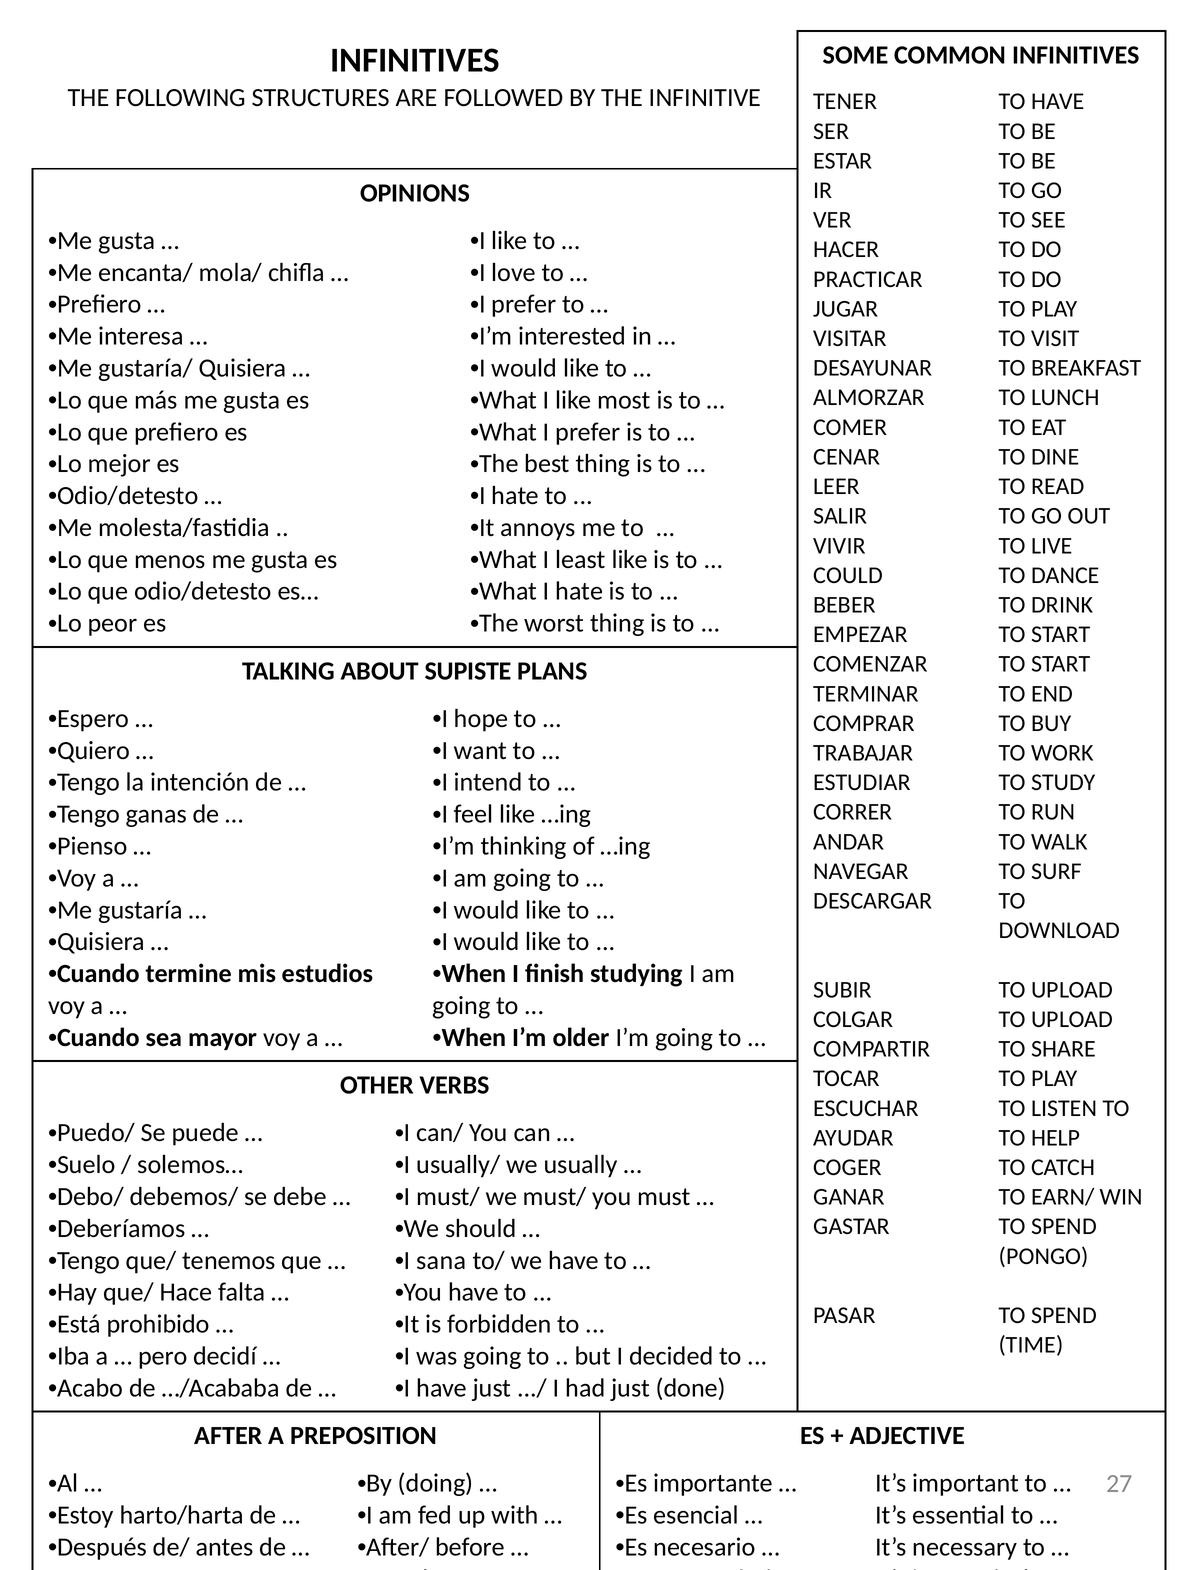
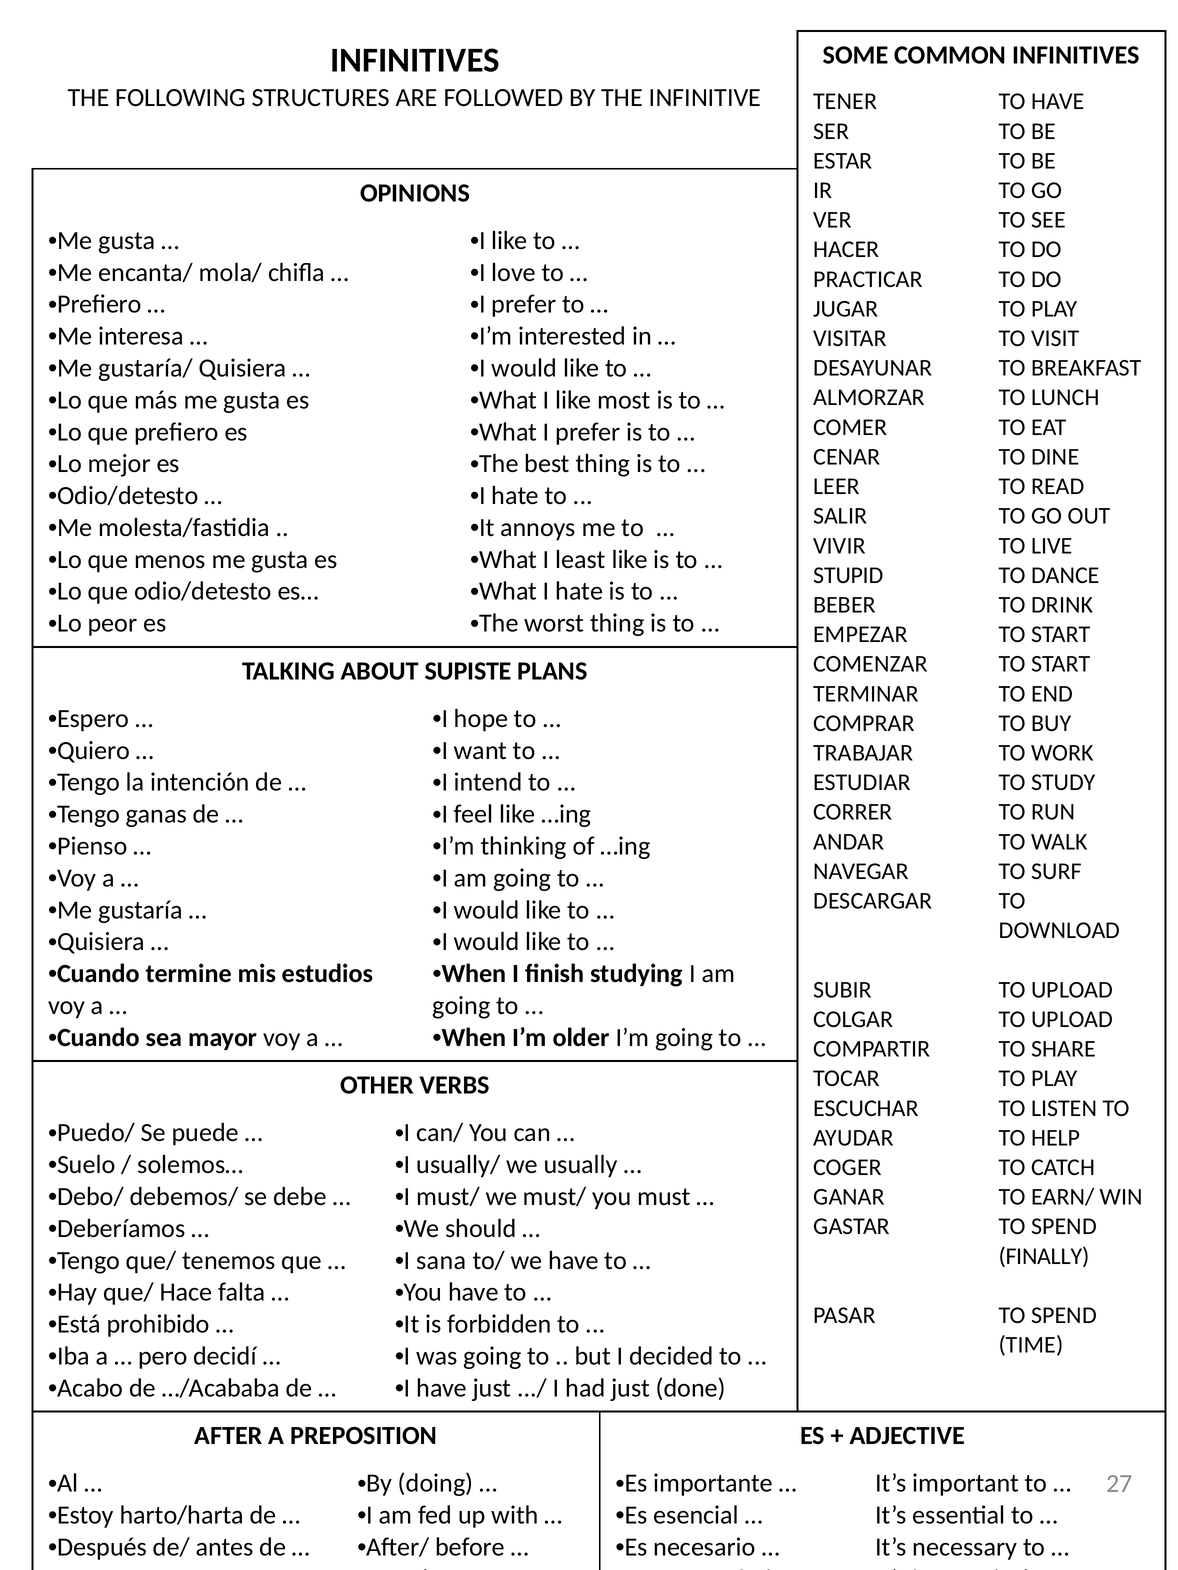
COULD: COULD -> STUPID
PONGO: PONGO -> FINALLY
